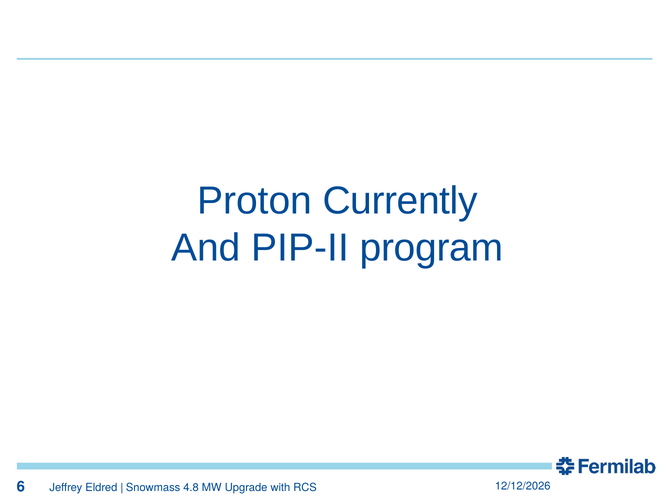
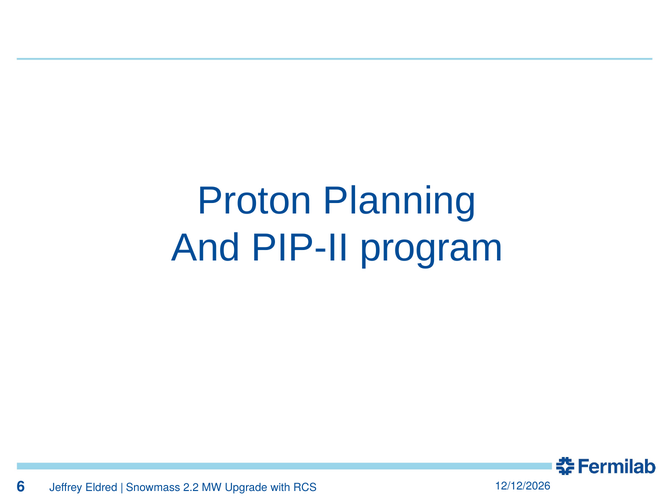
Currently: Currently -> Planning
4.8: 4.8 -> 2.2
